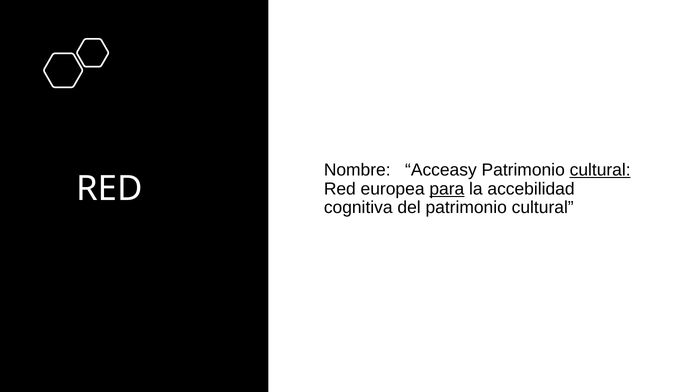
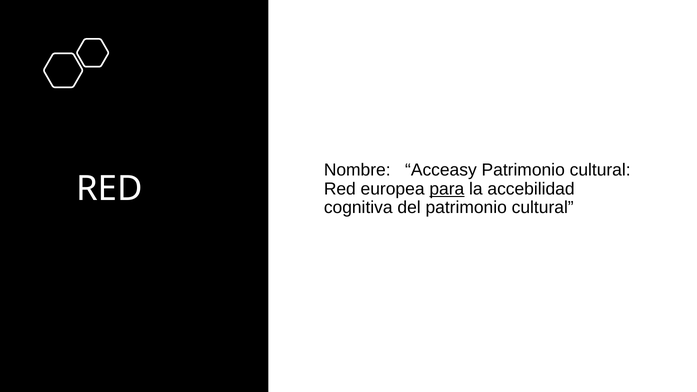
cultural at (600, 170) underline: present -> none
